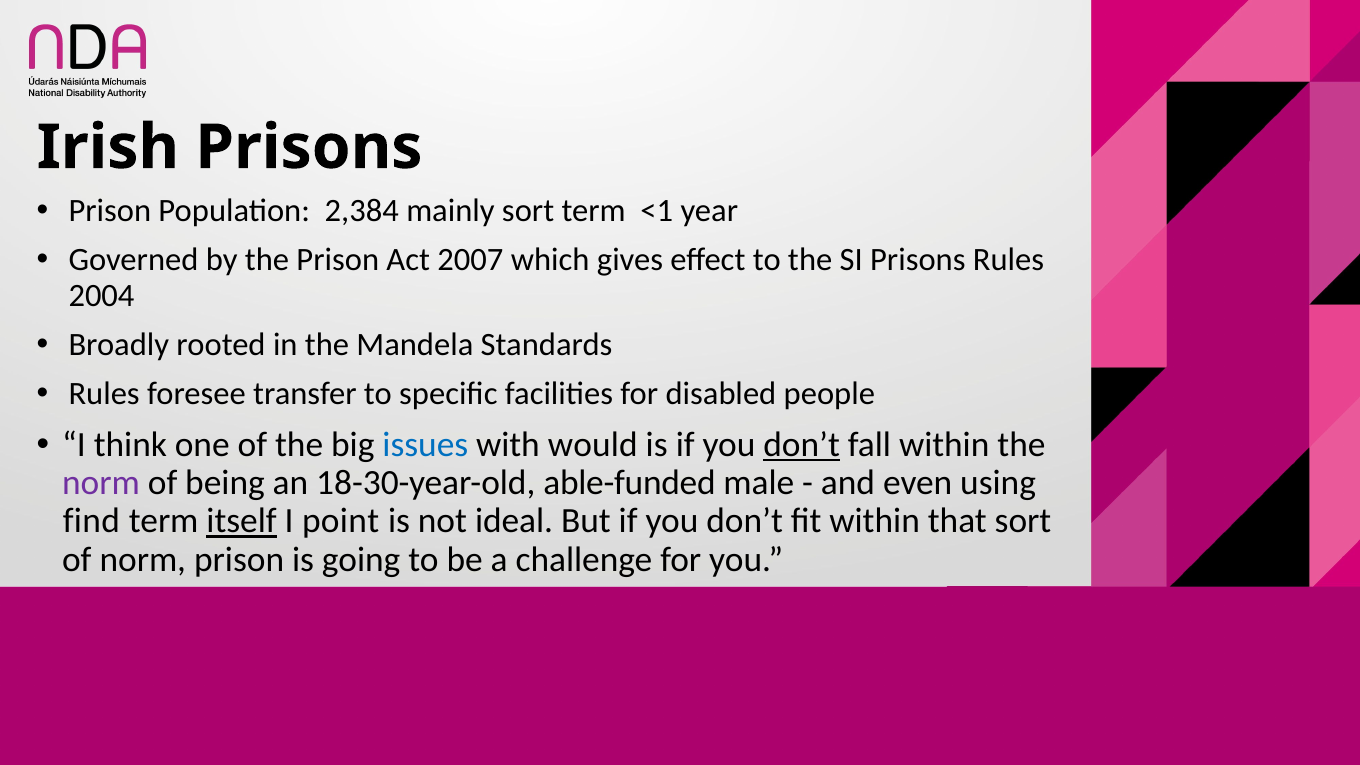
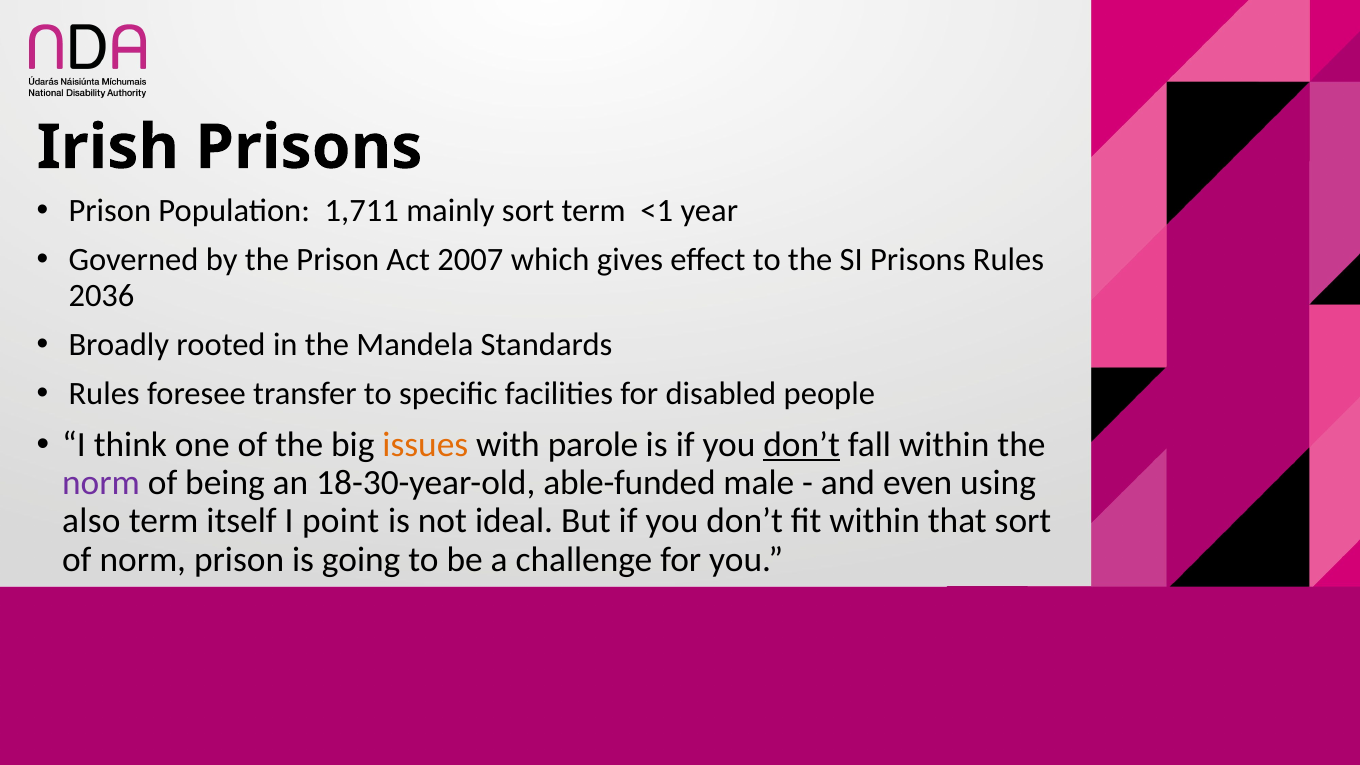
2,384: 2,384 -> 1,711
2004: 2004 -> 2036
issues colour: blue -> orange
would: would -> parole
find: find -> also
itself underline: present -> none
